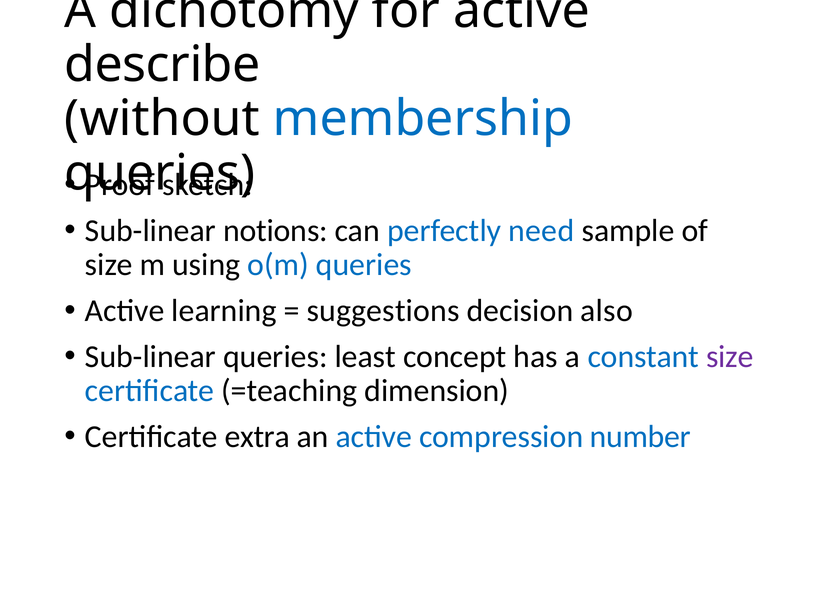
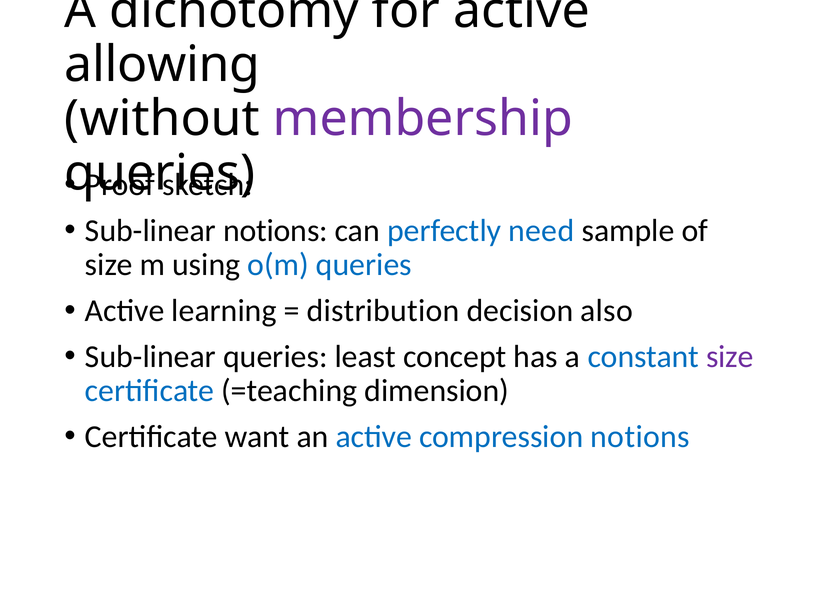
describe: describe -> allowing
membership colour: blue -> purple
suggestions: suggestions -> distribution
extra: extra -> want
compression number: number -> notions
